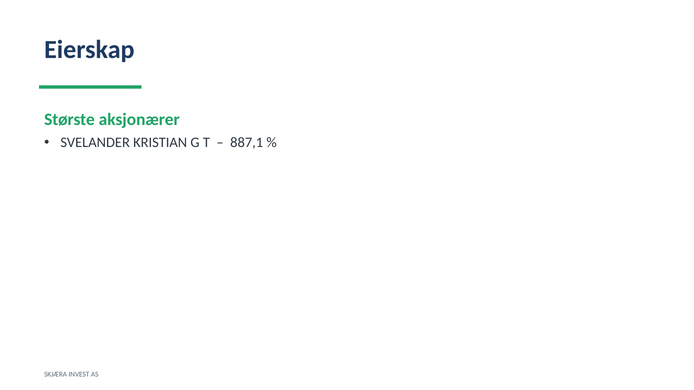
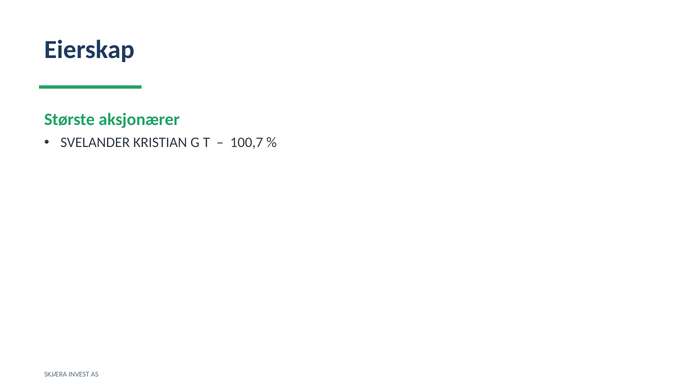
887,1: 887,1 -> 100,7
